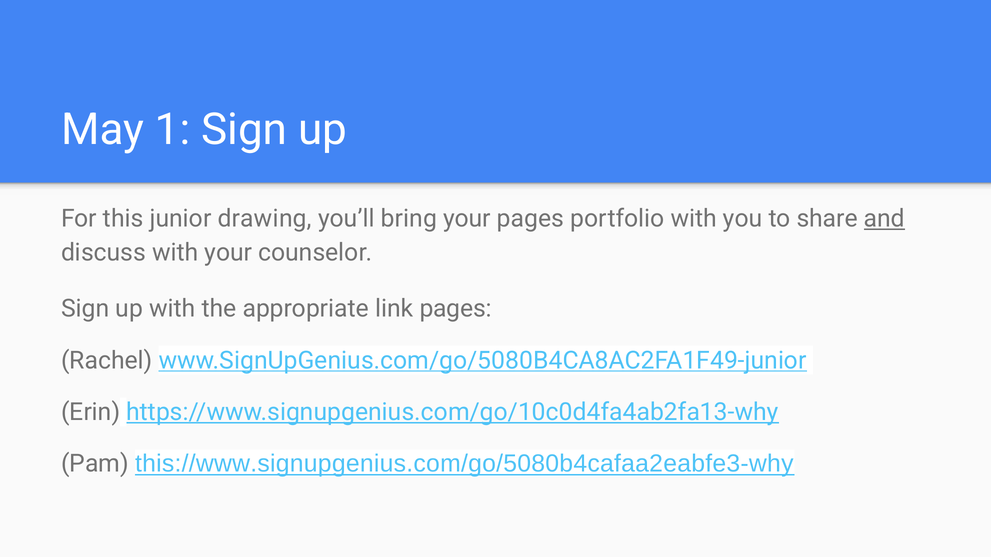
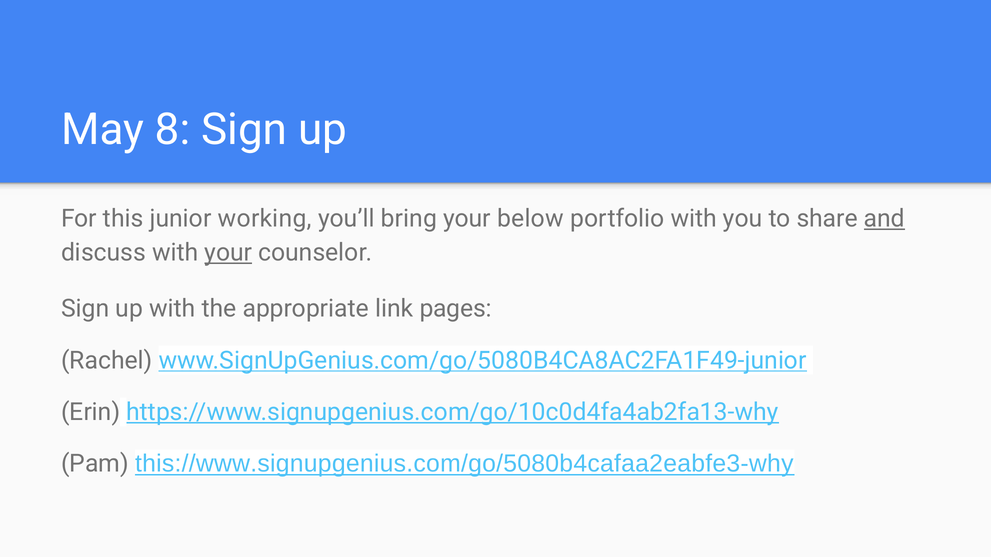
1: 1 -> 8
drawing: drawing -> working
your pages: pages -> below
your at (228, 253) underline: none -> present
